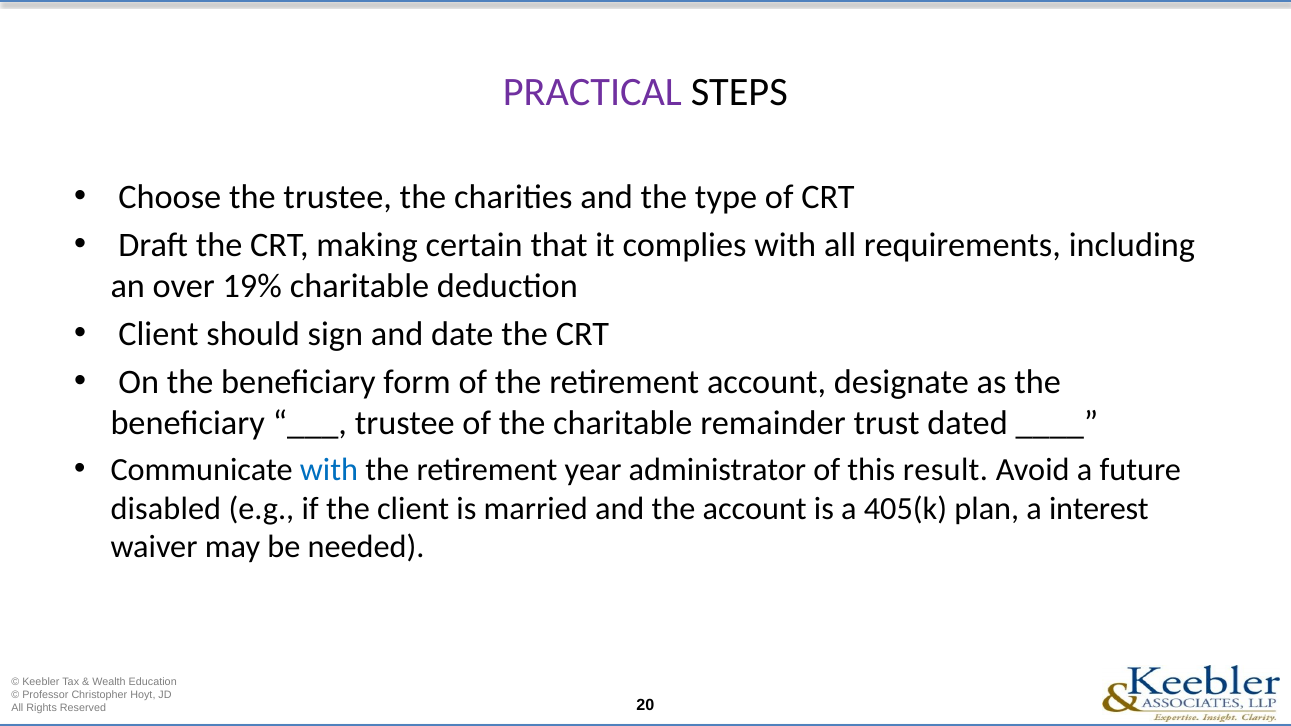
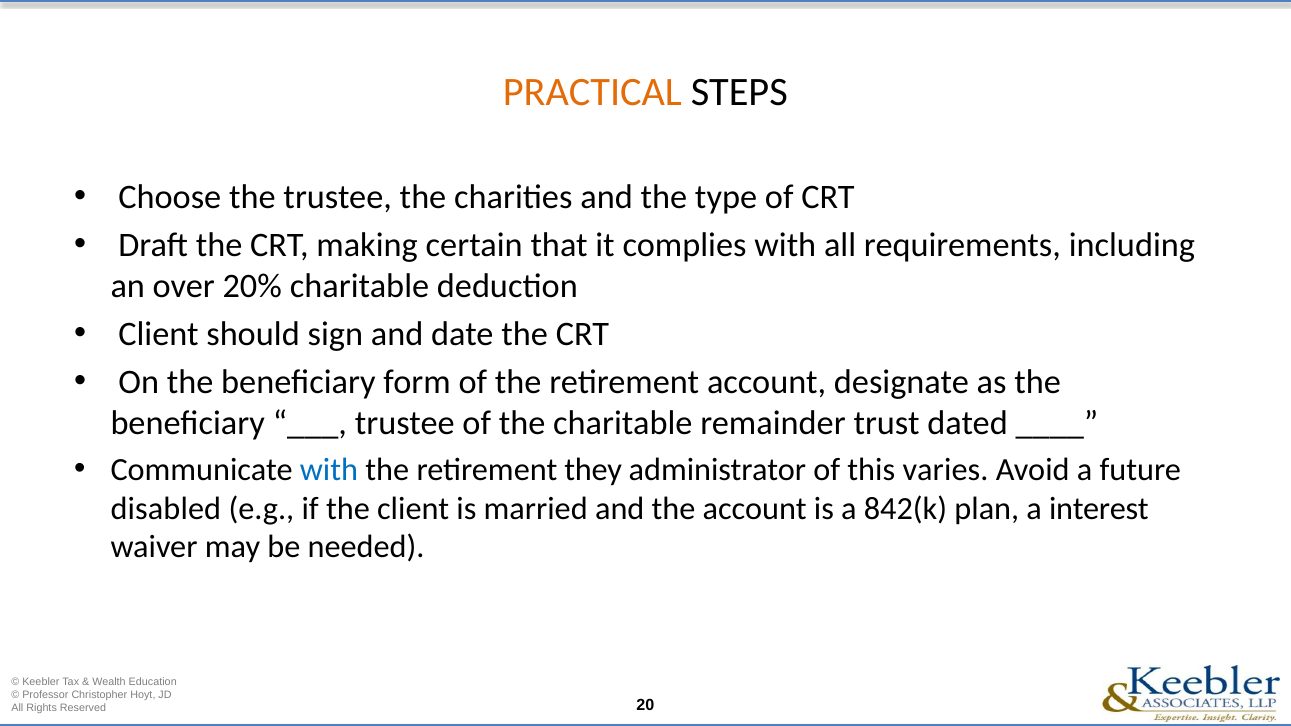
PRACTICAL colour: purple -> orange
19%: 19% -> 20%
year: year -> they
result: result -> varies
405(k: 405(k -> 842(k
